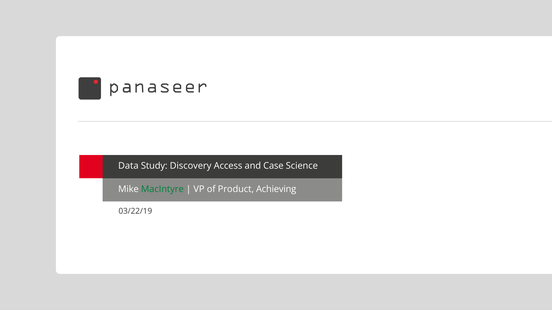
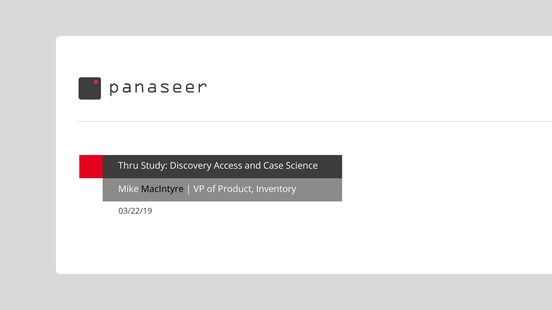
Data: Data -> Thru
MacIntyre colour: green -> black
Achieving: Achieving -> Inventory
